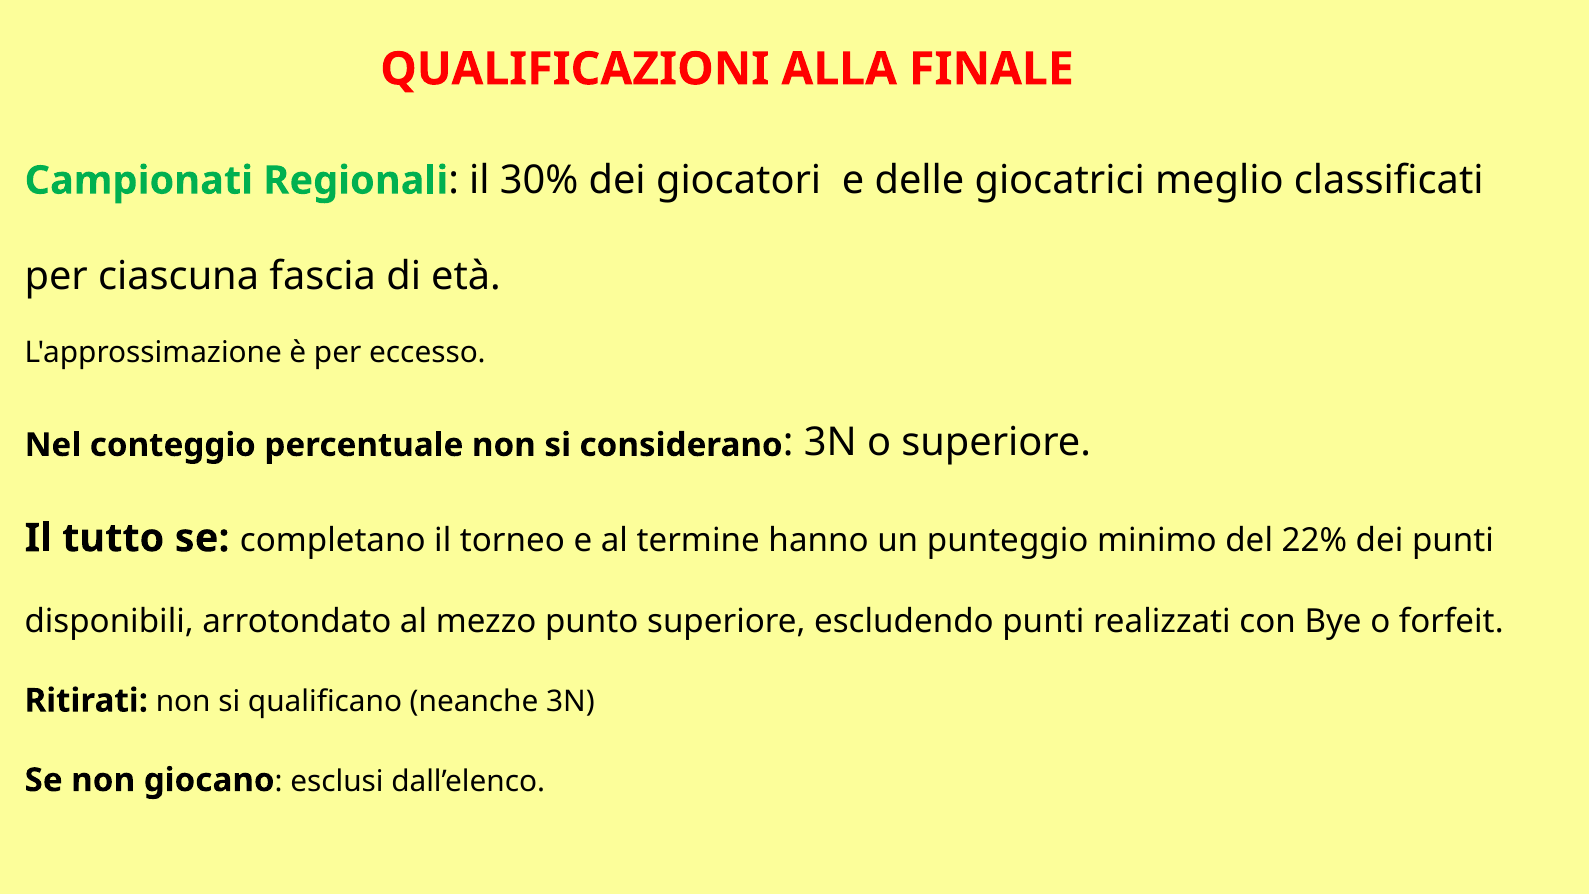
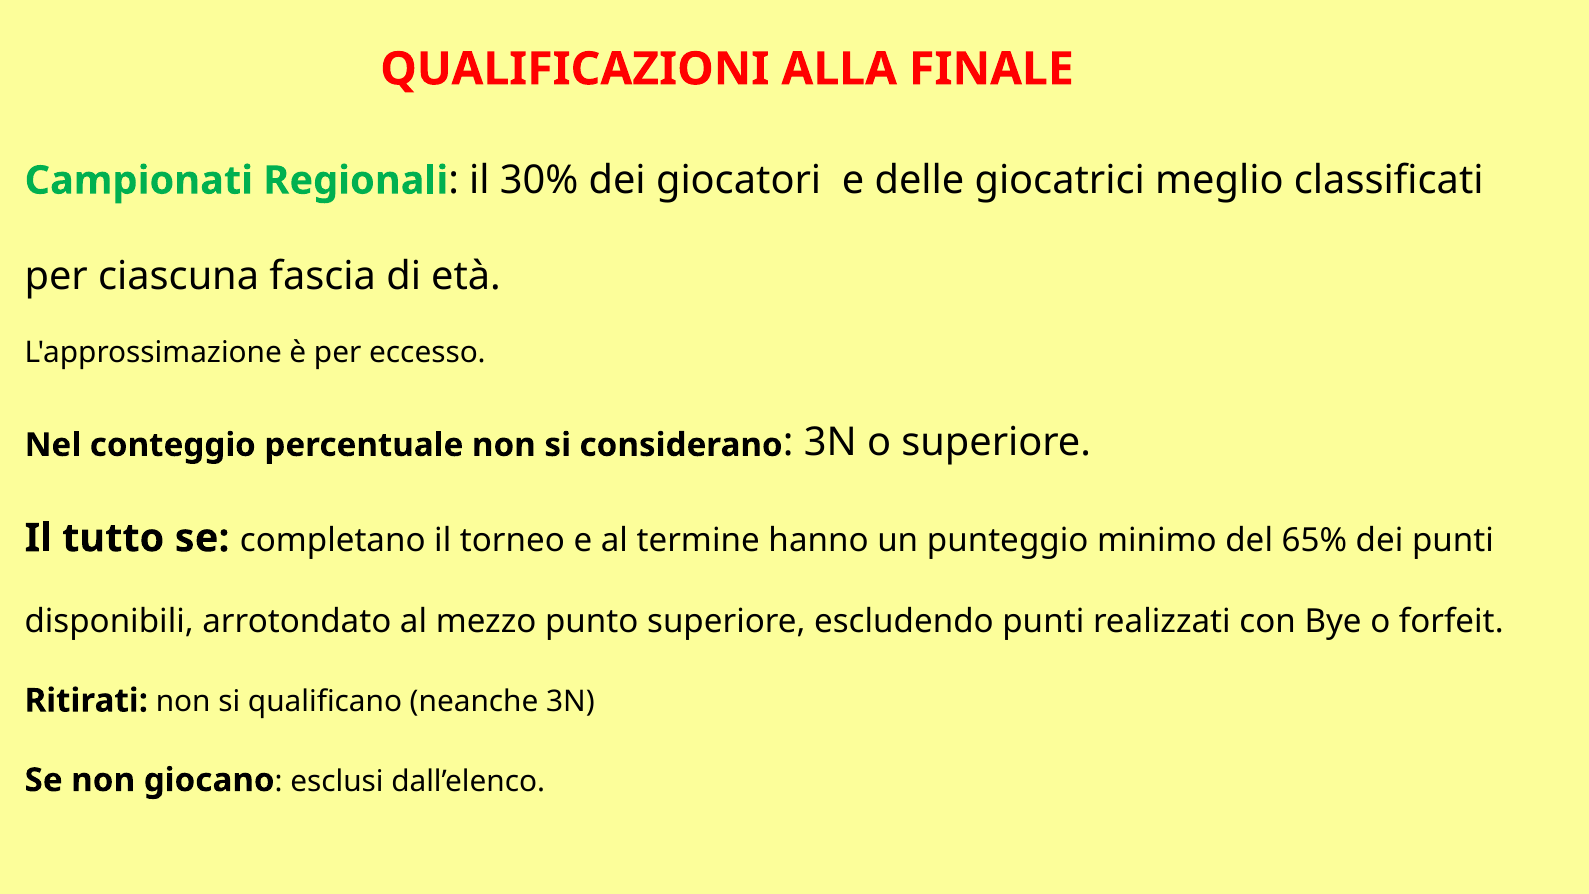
22%: 22% -> 65%
